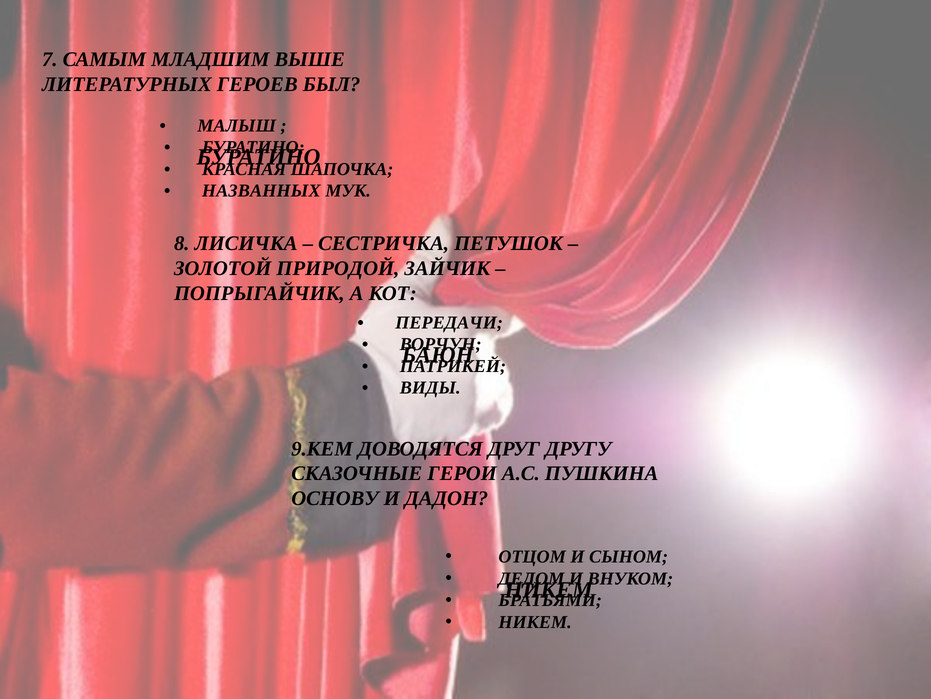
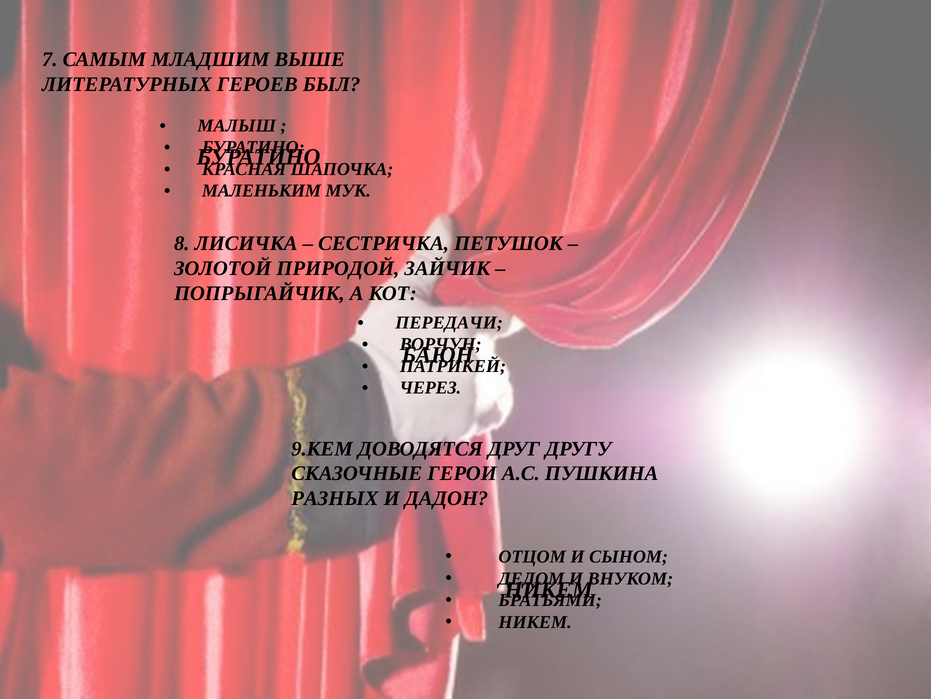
НАЗВАННЫХ: НАЗВАННЫХ -> МАЛЕНЬКИМ
ВИДЫ: ВИДЫ -> ЧЕРЕЗ
ОСНОВУ: ОСНОВУ -> РАЗНЫХ
